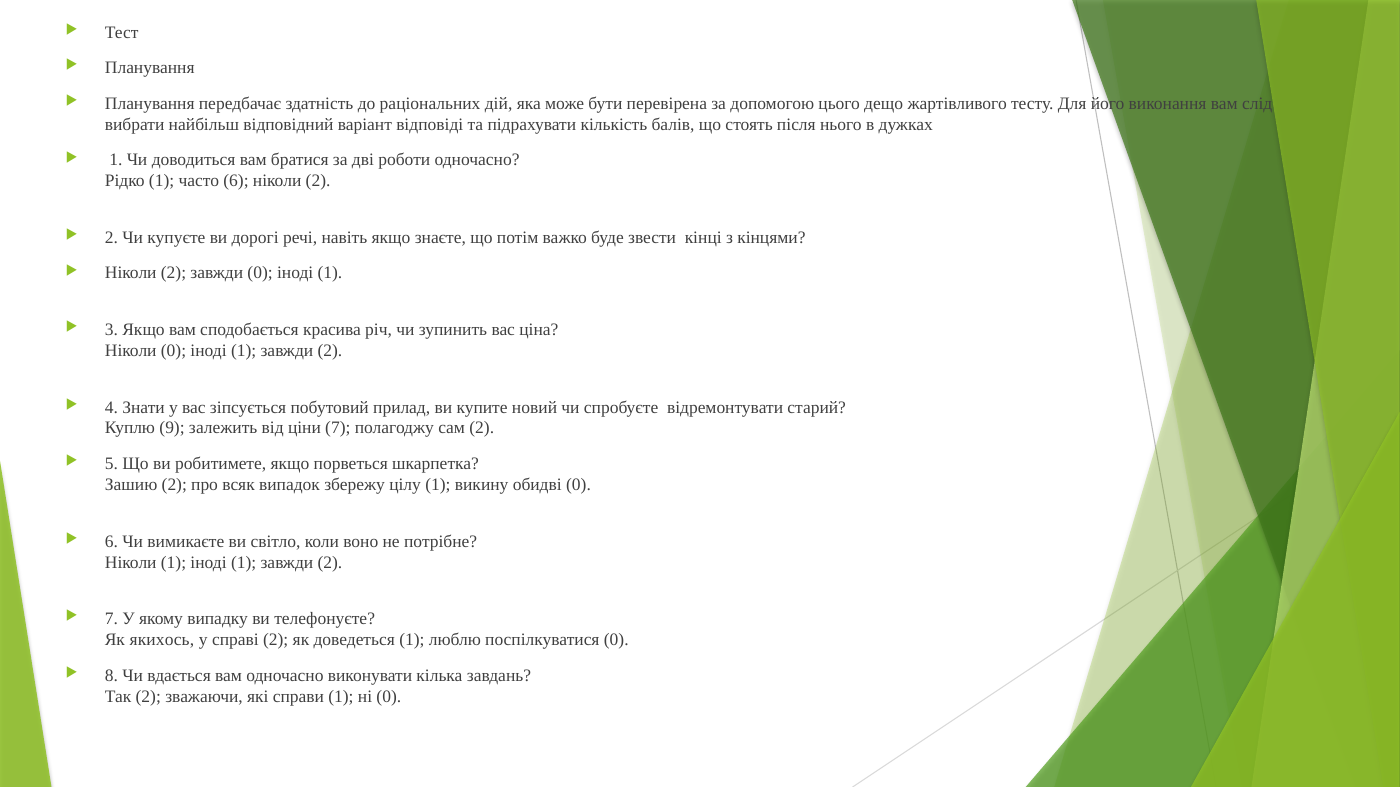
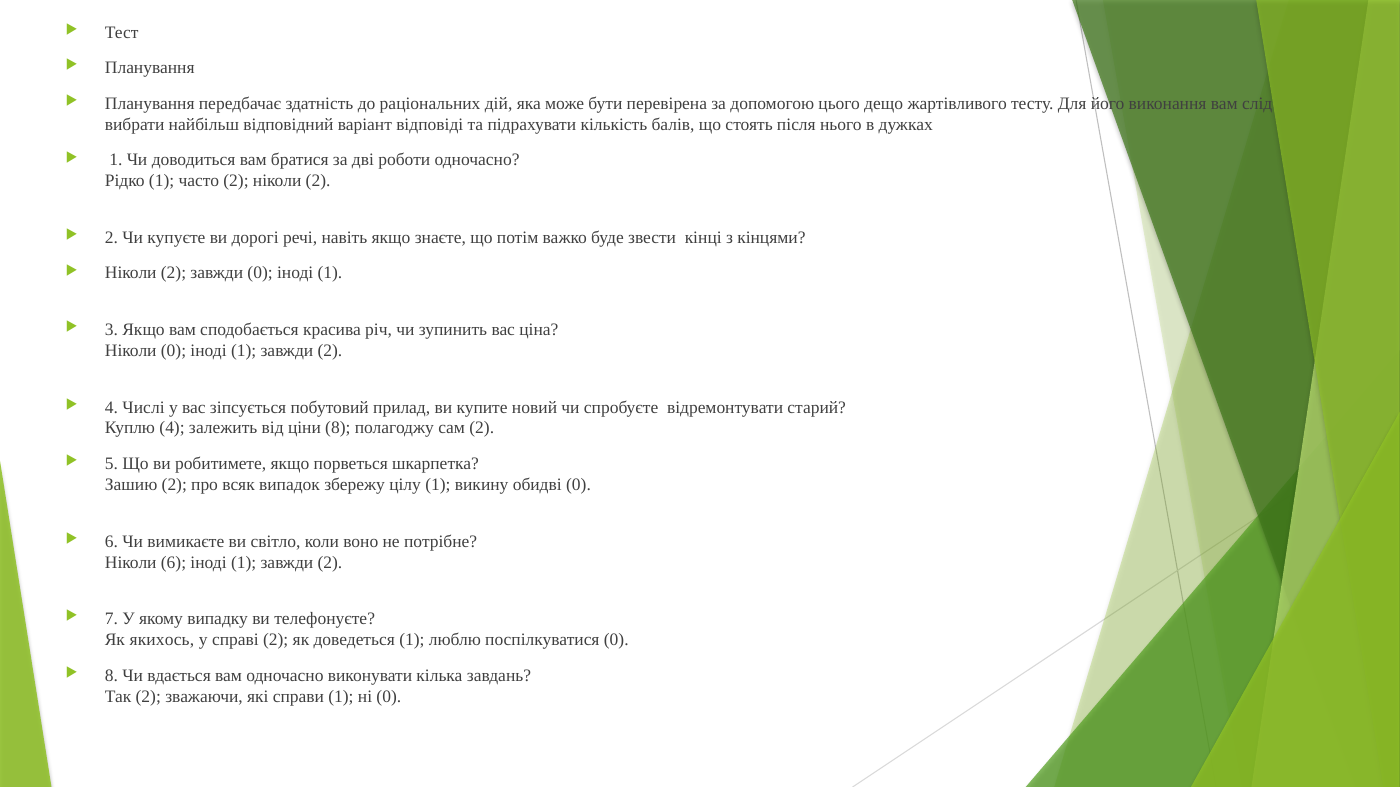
часто 6: 6 -> 2
Знати: Знати -> Числі
Куплю 9: 9 -> 4
ціни 7: 7 -> 8
Ніколи 1: 1 -> 6
